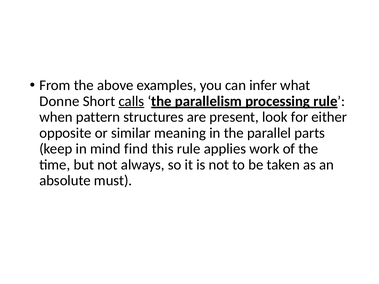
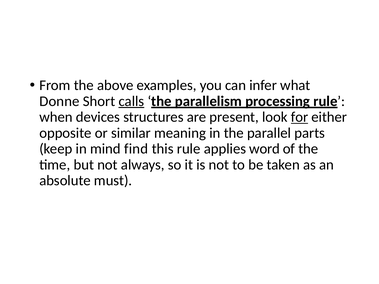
pattern: pattern -> devices
for underline: none -> present
work: work -> word
